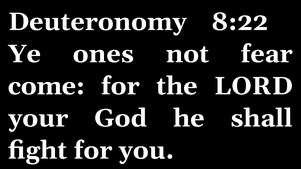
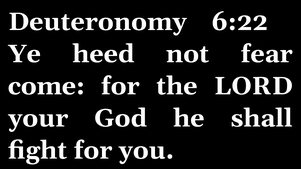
8:22: 8:22 -> 6:22
ones: ones -> heed
